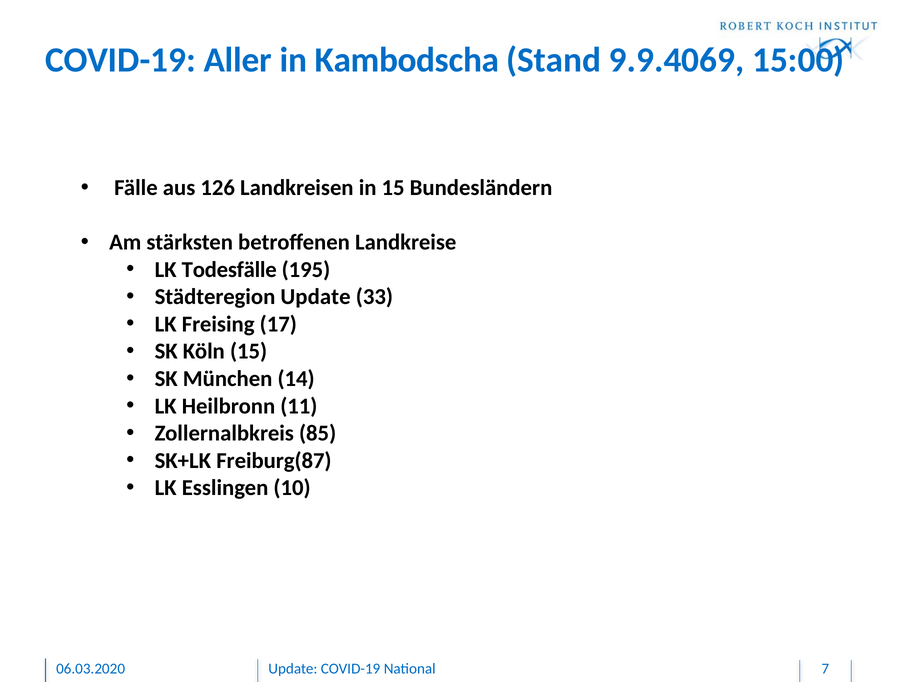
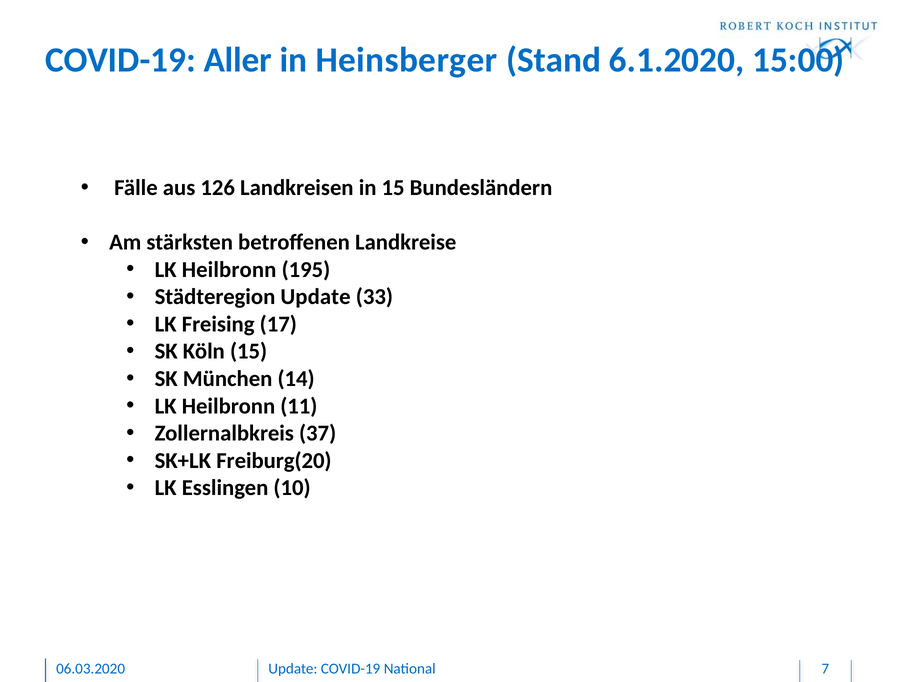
Kambodscha: Kambodscha -> Heinsberger
9.9.4069: 9.9.4069 -> 6.1.2020
Todesfälle at (229, 270): Todesfälle -> Heilbronn
85: 85 -> 37
Freiburg(87: Freiburg(87 -> Freiburg(20
